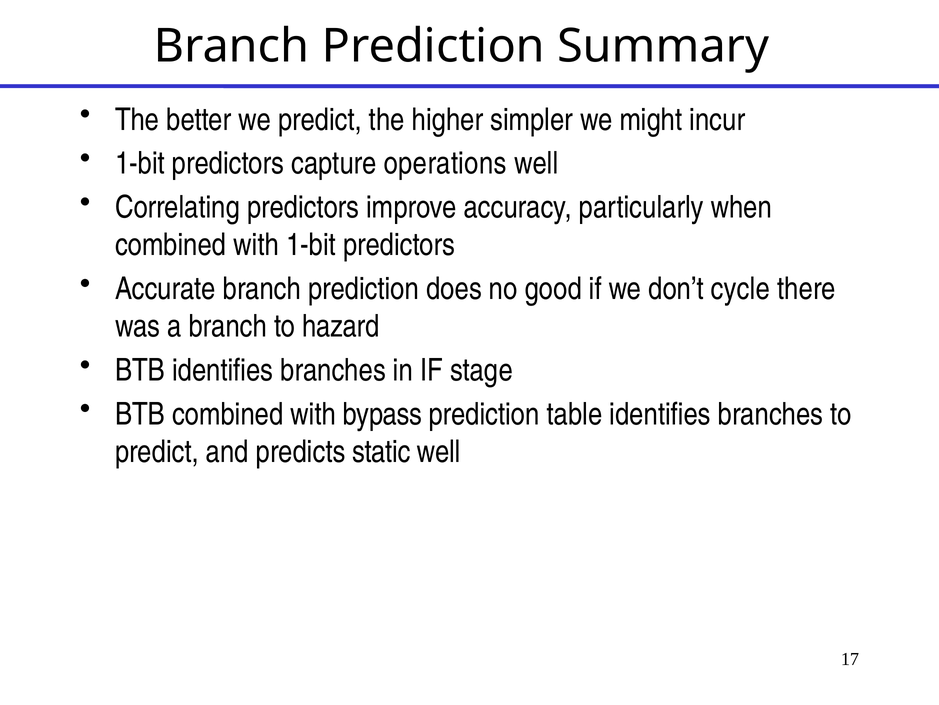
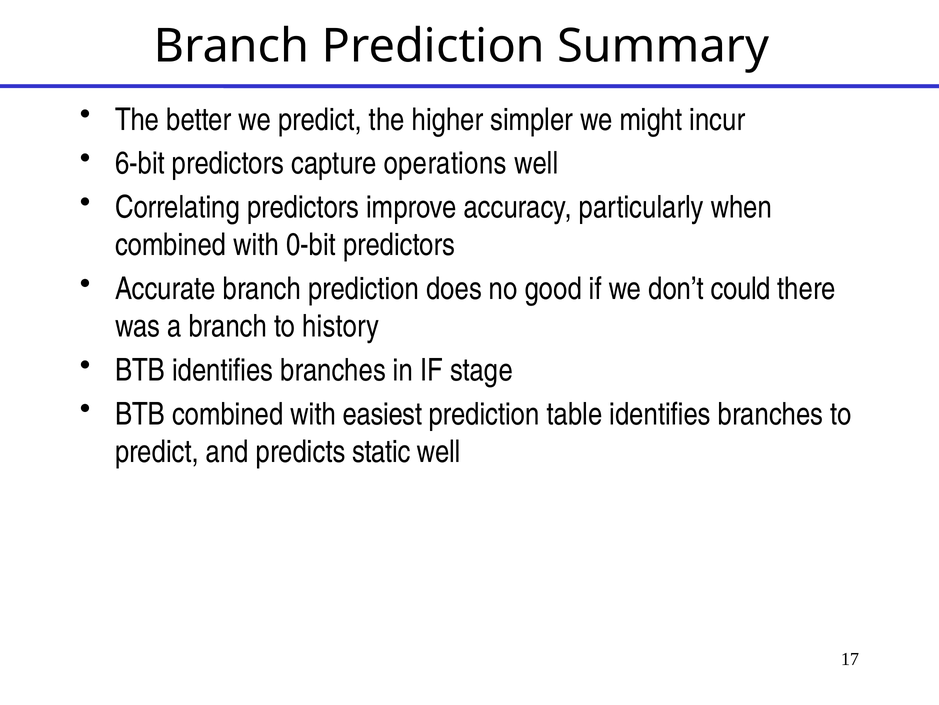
1-bit at (140, 163): 1-bit -> 6-bit
with 1-bit: 1-bit -> 0-bit
cycle: cycle -> could
hazard: hazard -> history
bypass: bypass -> easiest
